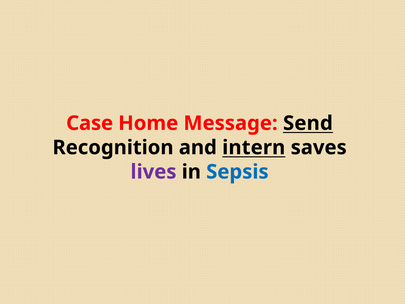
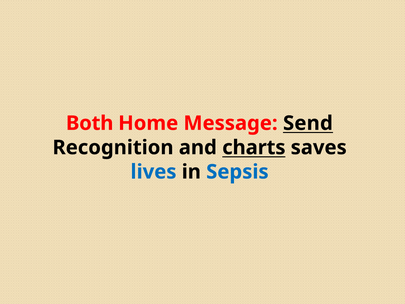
Case: Case -> Both
intern: intern -> charts
lives colour: purple -> blue
